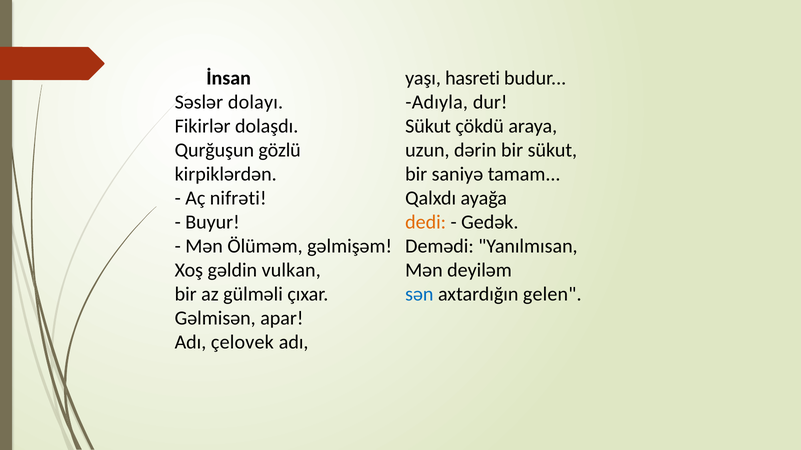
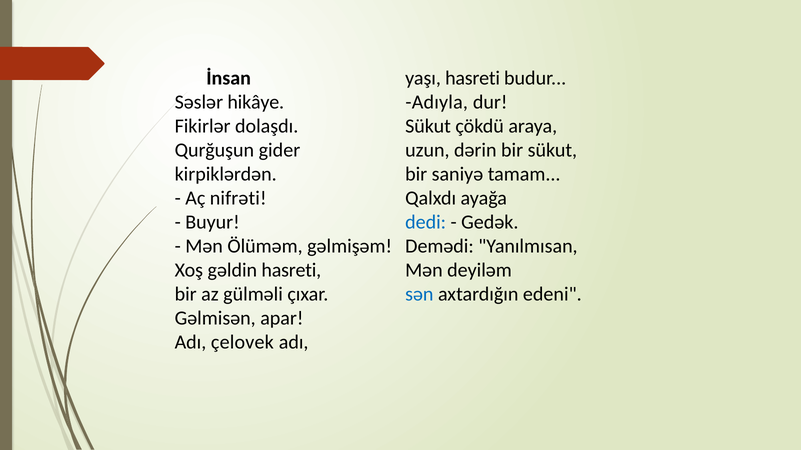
dolayı: dolayı -> hikâye
gözlü: gözlü -> gider
dedi colour: orange -> blue
gəldin vulkan: vulkan -> hasreti
gelen: gelen -> edeni
